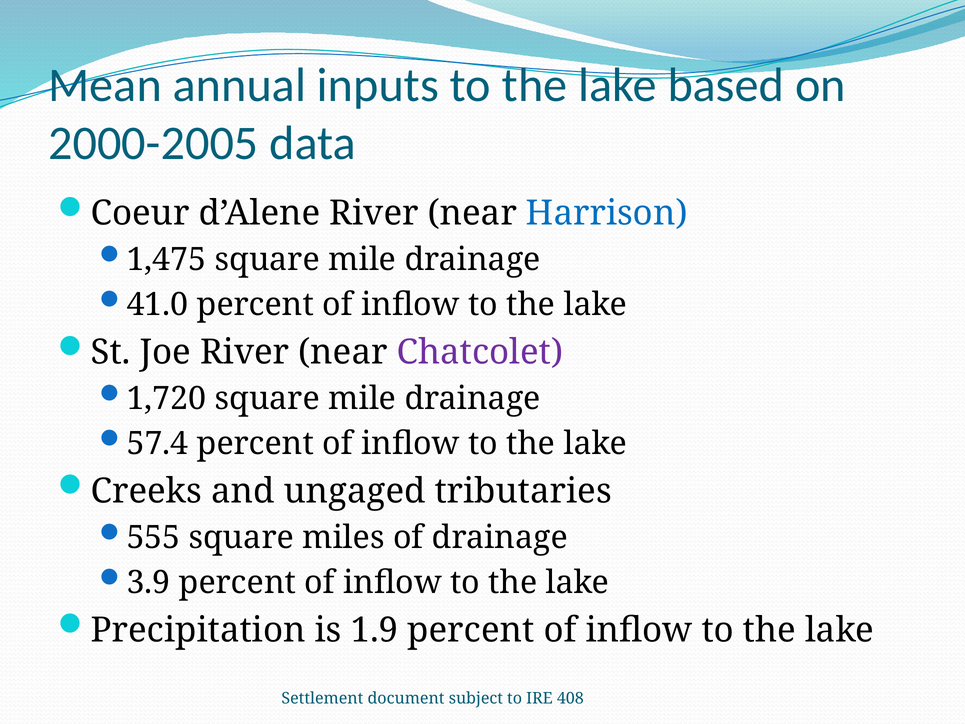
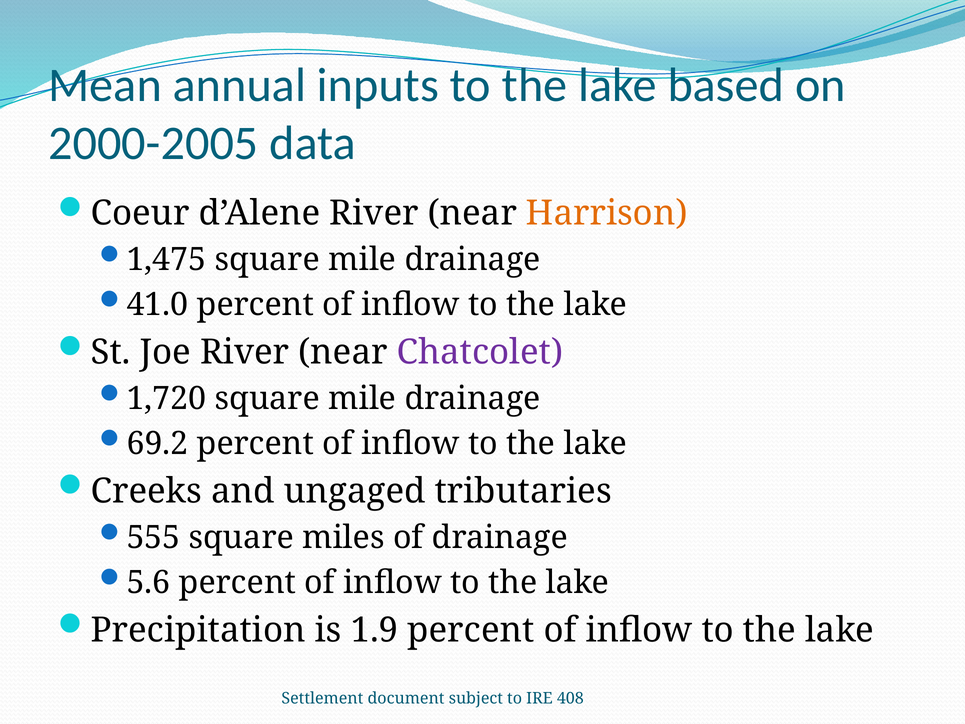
Harrison colour: blue -> orange
57.4: 57.4 -> 69.2
3.9: 3.9 -> 5.6
